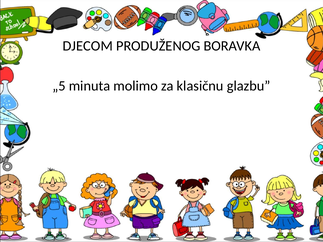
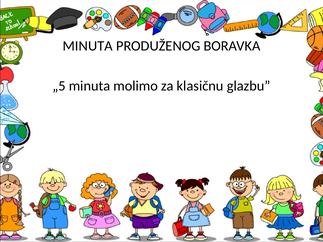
DJECOM at (88, 46): DJECOM -> MINUTA
